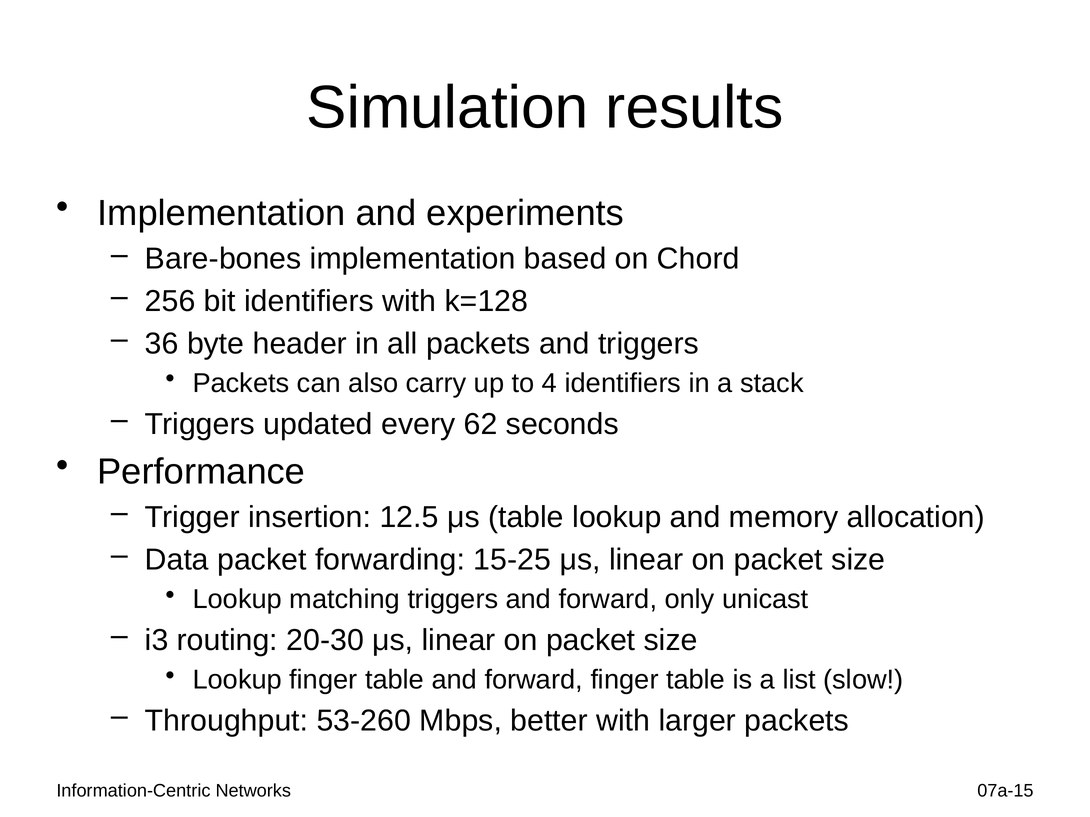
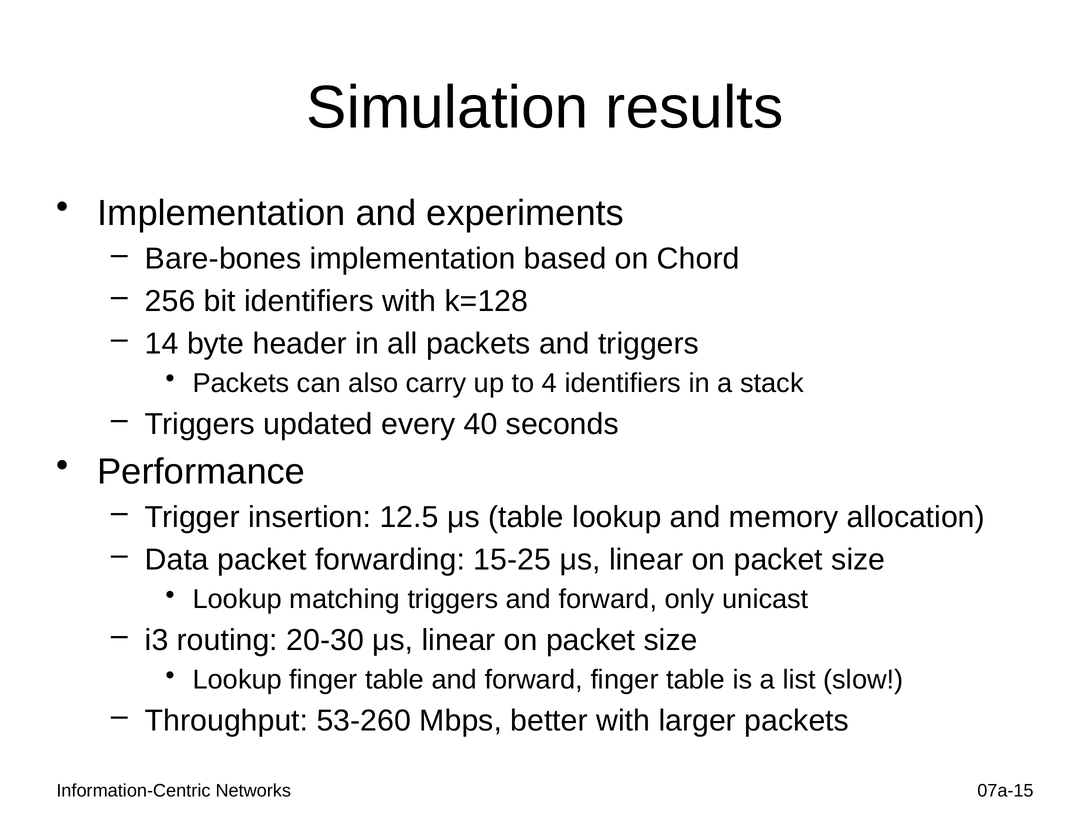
36: 36 -> 14
62: 62 -> 40
